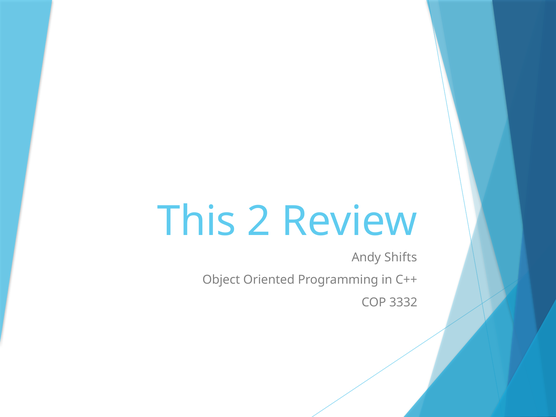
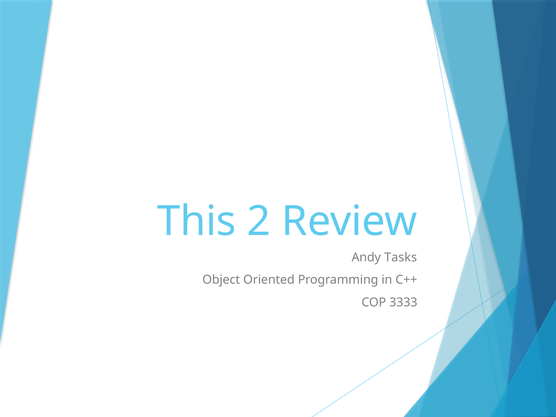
Shifts: Shifts -> Tasks
3332: 3332 -> 3333
